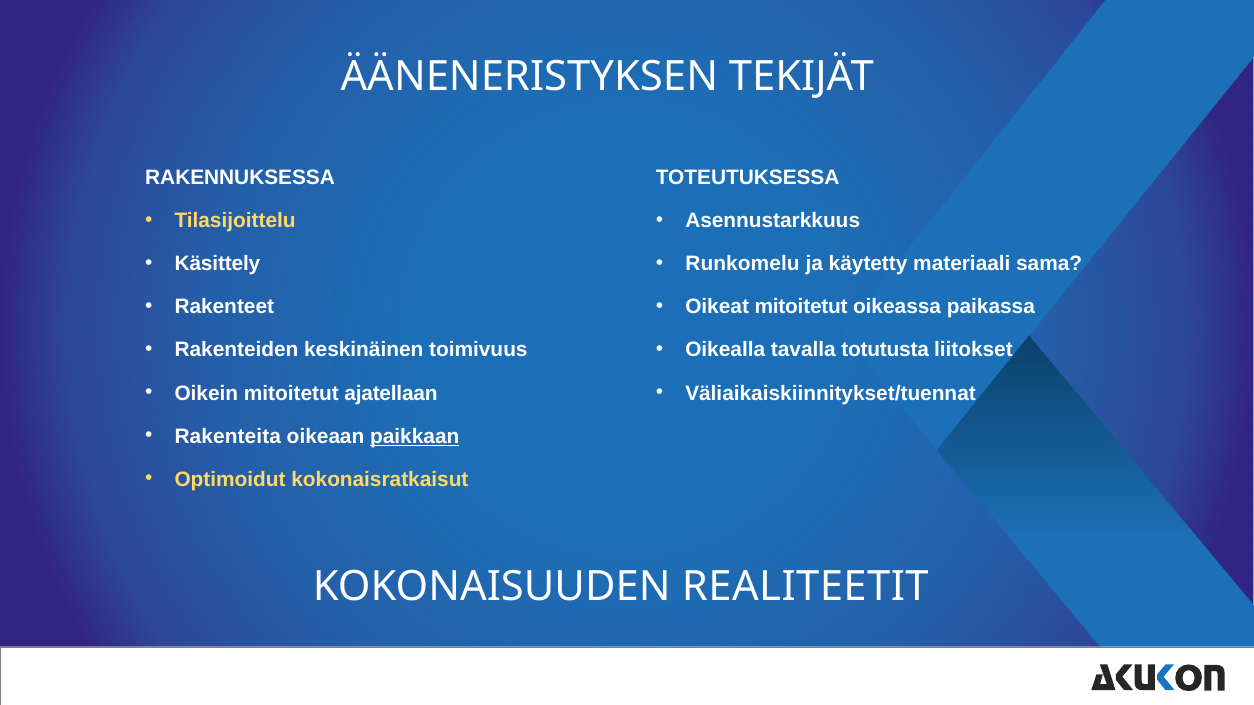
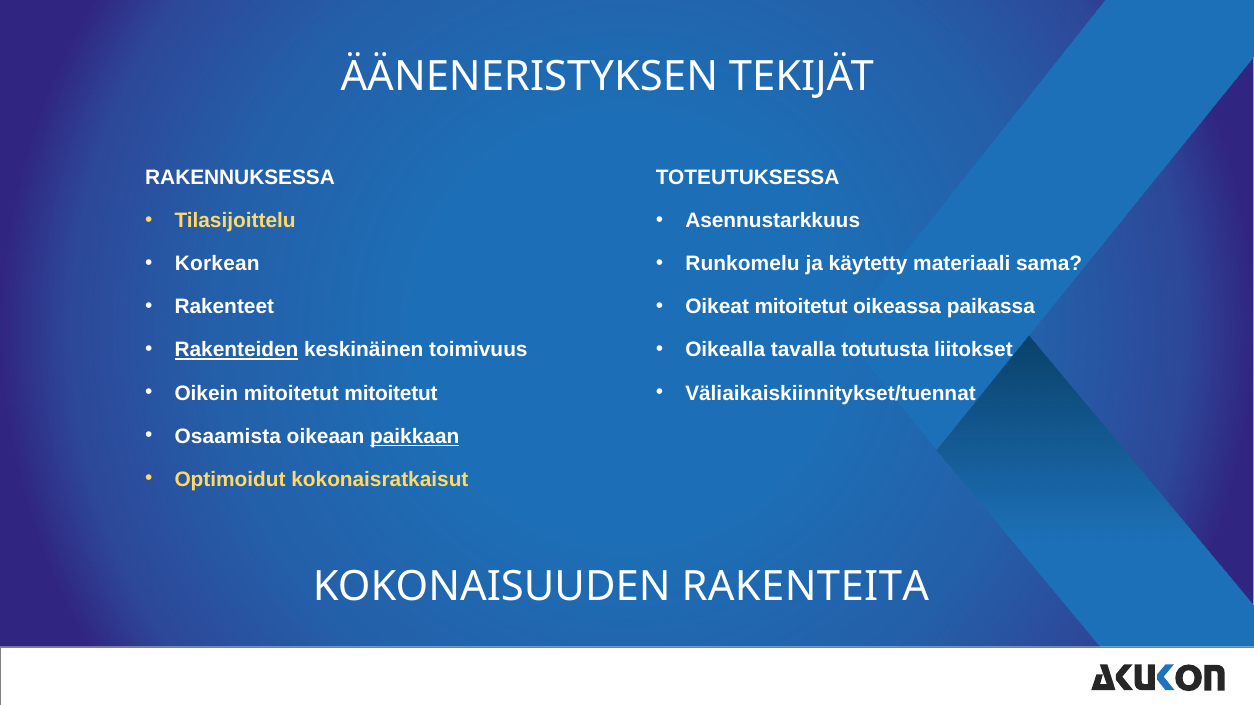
Käsittely: Käsittely -> Korkean
Rakenteiden underline: none -> present
mitoitetut ajatellaan: ajatellaan -> mitoitetut
Rakenteita: Rakenteita -> Osaamista
REALITEETIT: REALITEETIT -> RAKENTEITA
